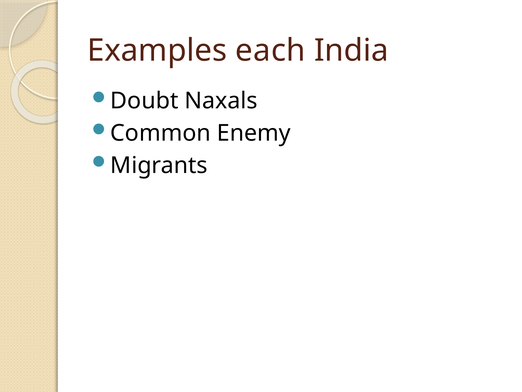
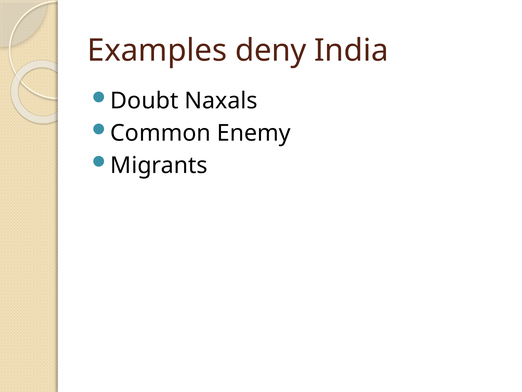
each: each -> deny
